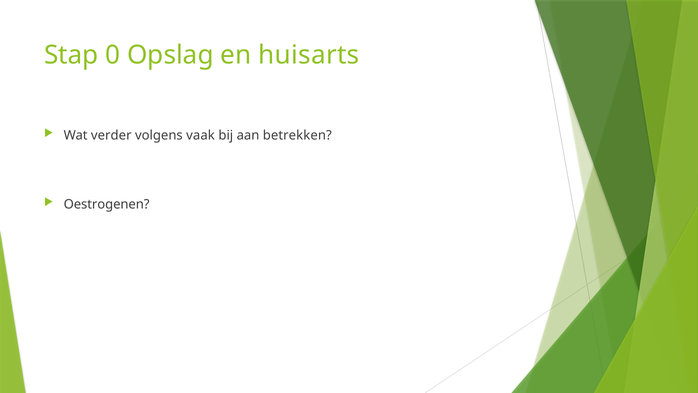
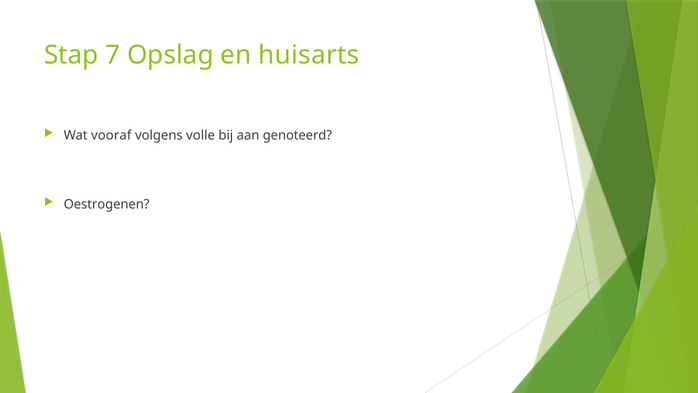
0: 0 -> 7
verder: verder -> vooraf
vaak: vaak -> volle
betrekken: betrekken -> genoteerd
